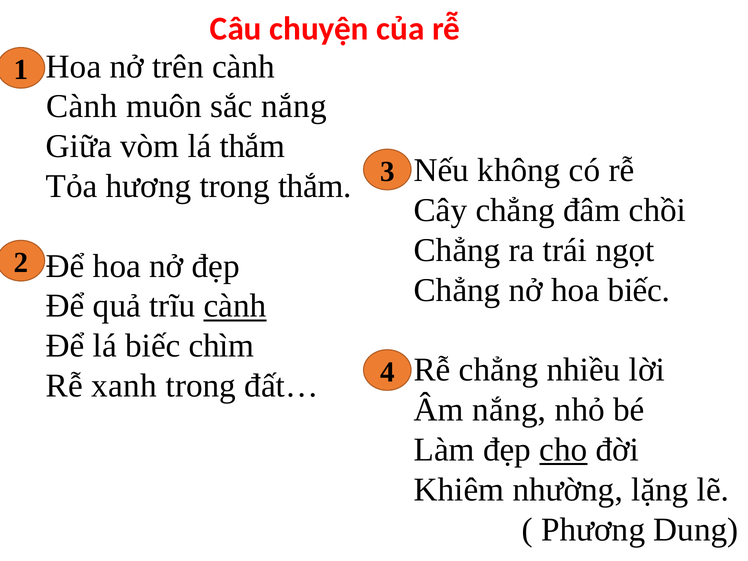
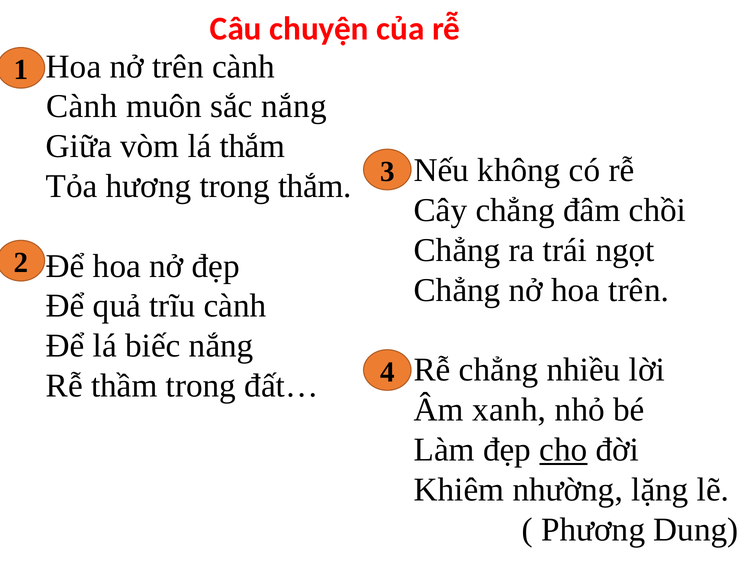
hoa biếc: biếc -> trên
cành at (235, 306) underline: present -> none
biếc chìm: chìm -> nắng
xanh: xanh -> thầm
Âm nắng: nắng -> xanh
